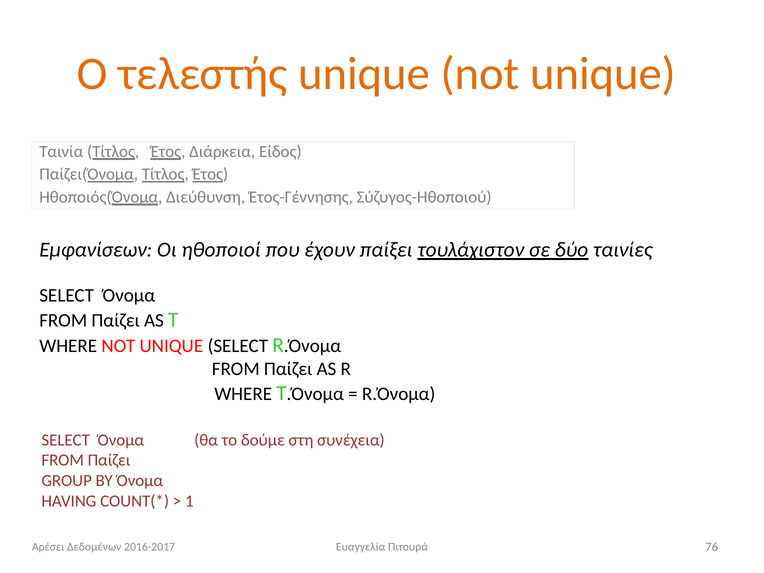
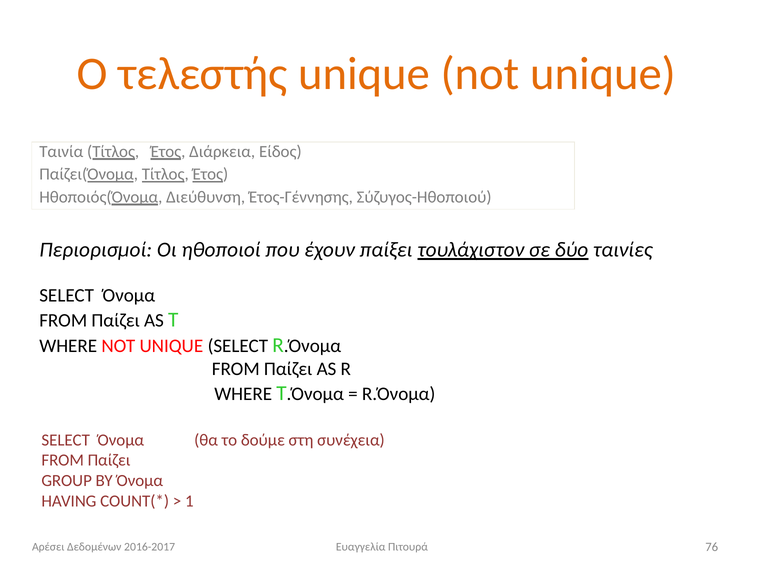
Εμφανίσεων: Εμφανίσεων -> Περιορισμοί
